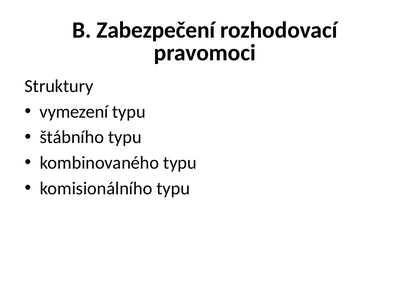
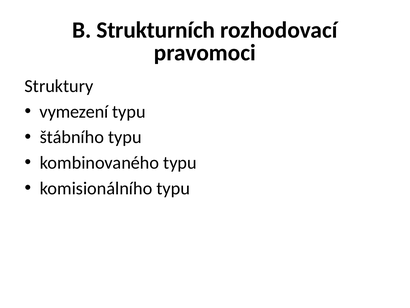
Zabezpečení: Zabezpečení -> Strukturních
